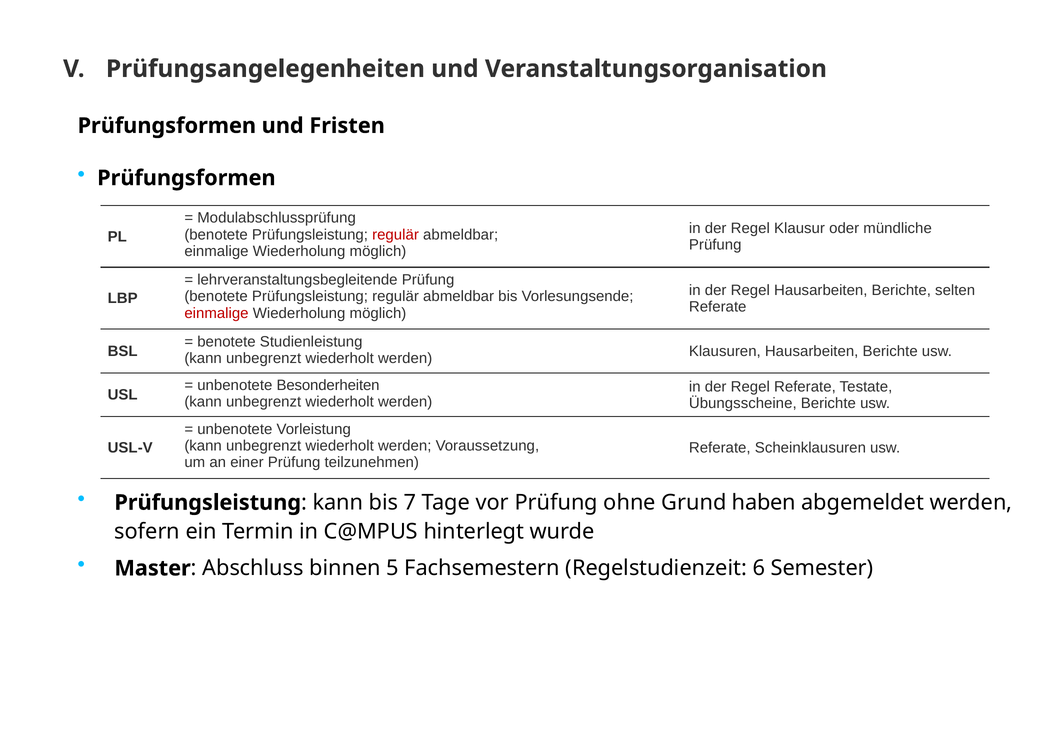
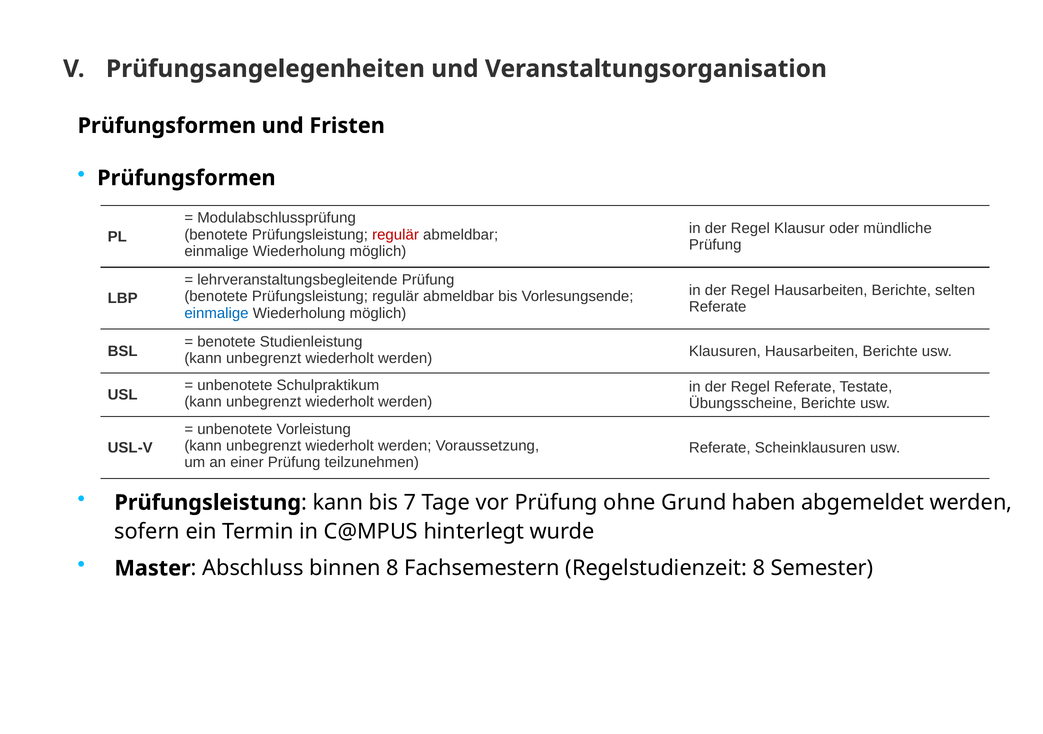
einmalige at (216, 313) colour: red -> blue
Besonderheiten: Besonderheiten -> Schulpraktikum
binnen 5: 5 -> 8
Regelstudienzeit 6: 6 -> 8
